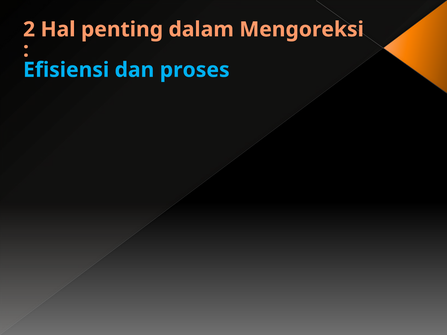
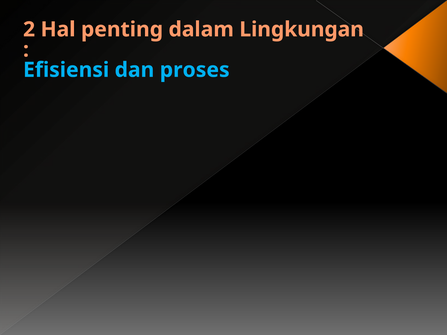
Mengoreksi: Mengoreksi -> Lingkungan
